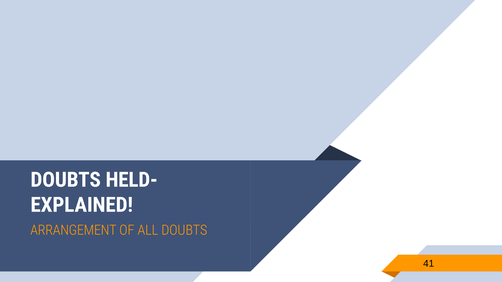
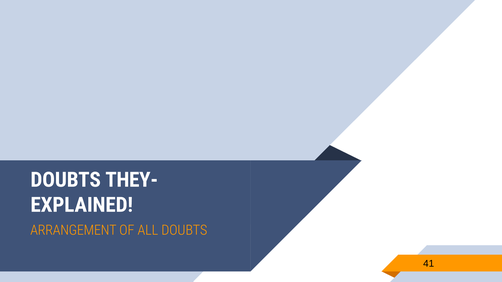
HELD-: HELD- -> THEY-
